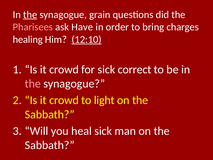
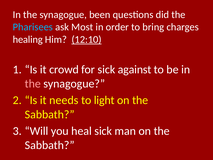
the at (30, 15) underline: present -> none
grain: grain -> been
Pharisees colour: pink -> light blue
Have: Have -> Most
correct: correct -> against
crowd at (64, 100): crowd -> needs
